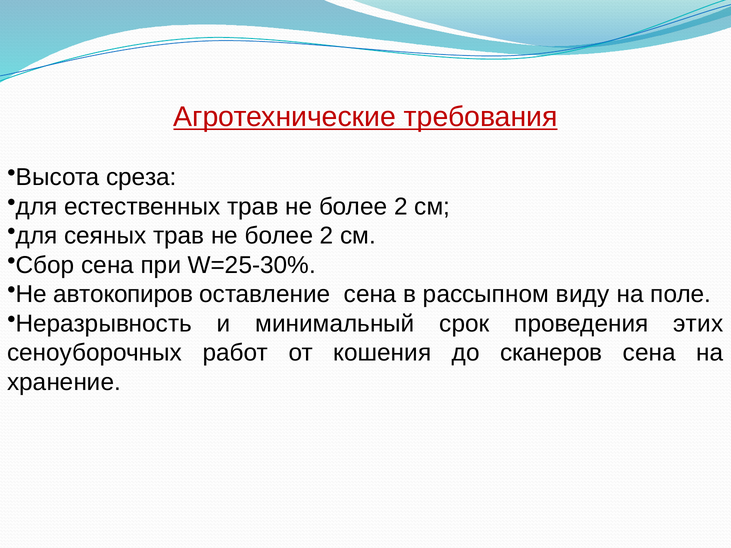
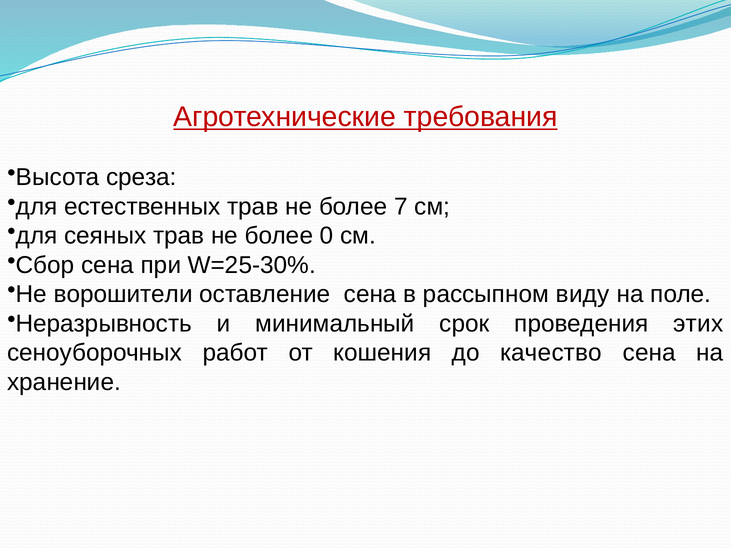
2 at (401, 207): 2 -> 7
2 at (327, 236): 2 -> 0
автокопиров: автокопиров -> ворошители
сканеров: сканеров -> качество
